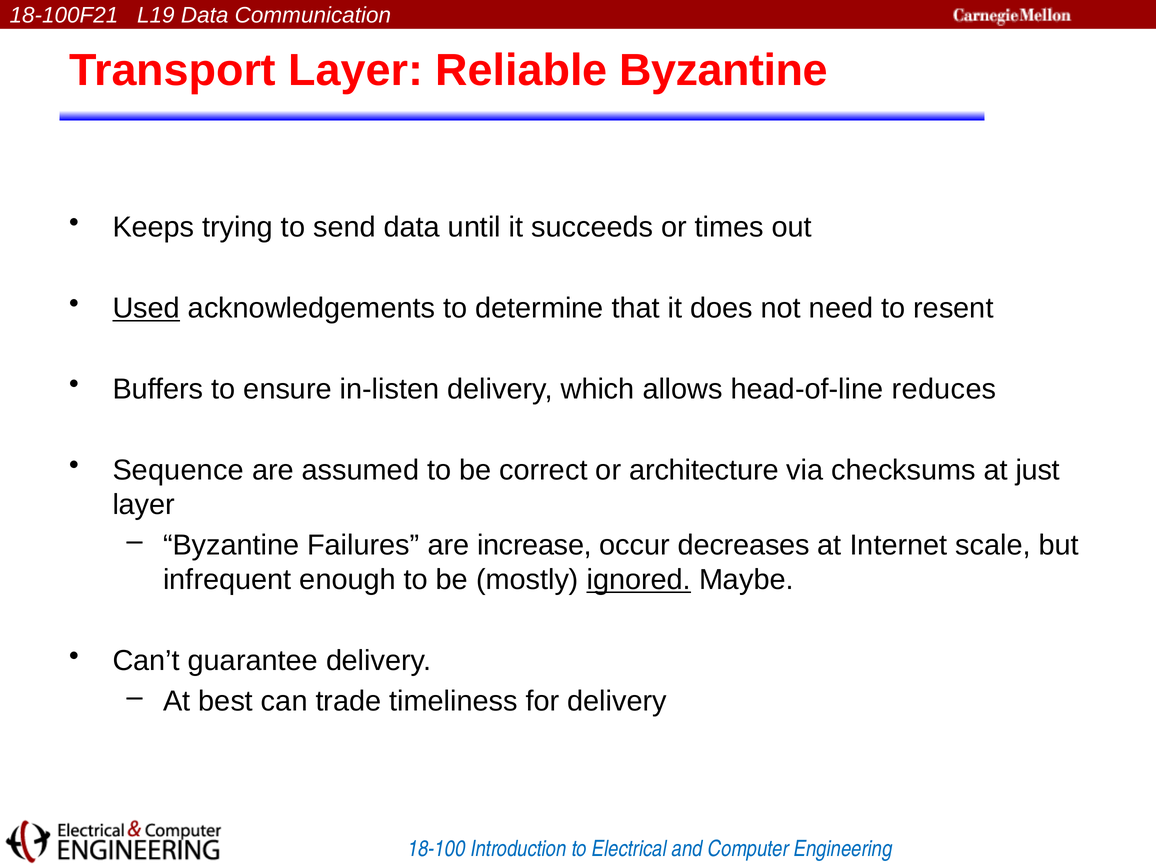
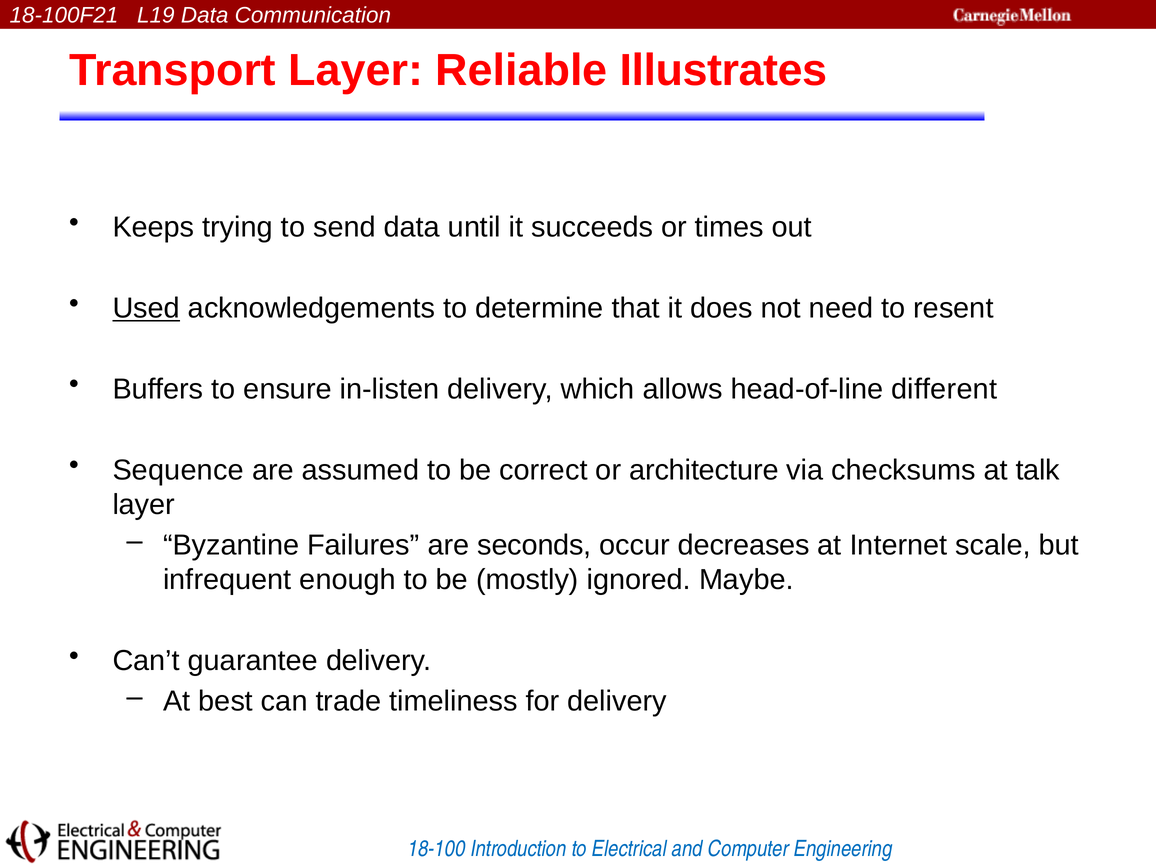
Reliable Byzantine: Byzantine -> Illustrates
reduces: reduces -> different
just: just -> talk
increase: increase -> seconds
ignored underline: present -> none
